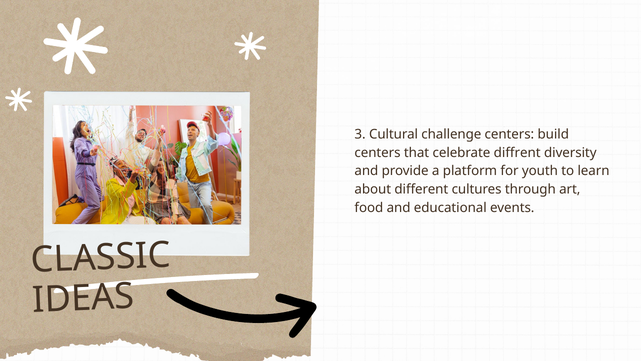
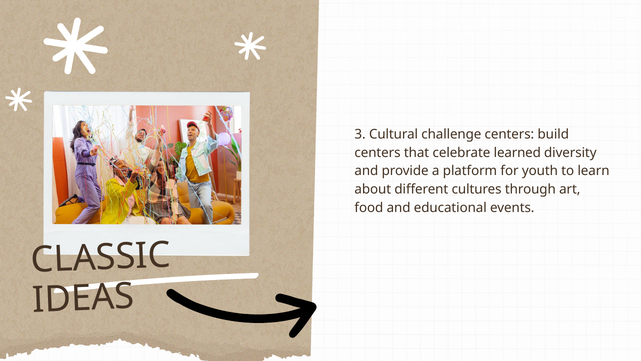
diffrent: diffrent -> learned
